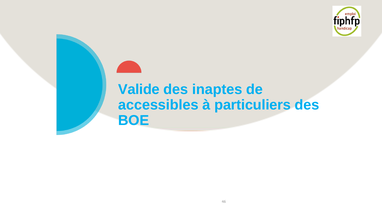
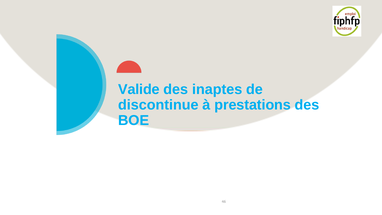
accessibles: accessibles -> discontinue
particuliers: particuliers -> prestations
